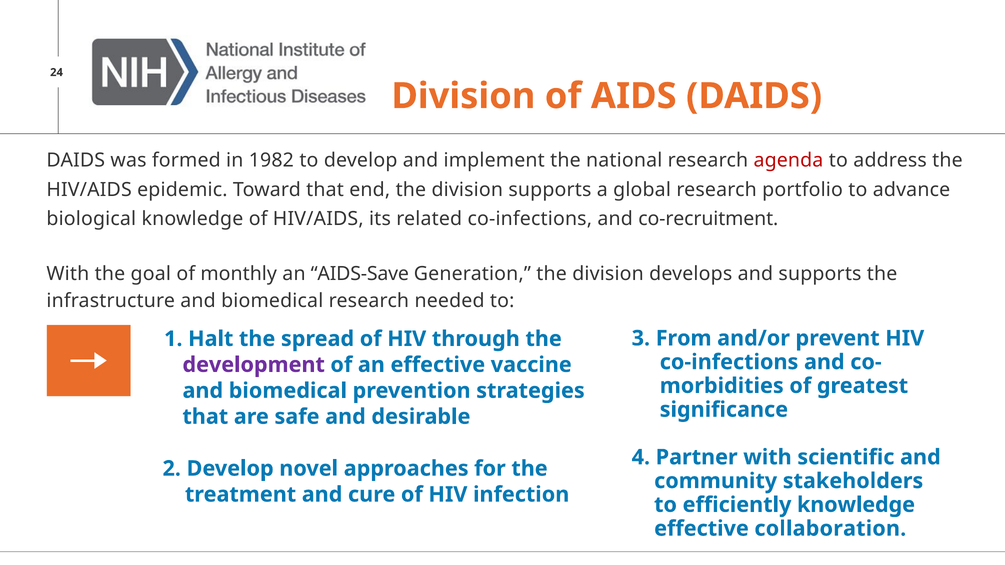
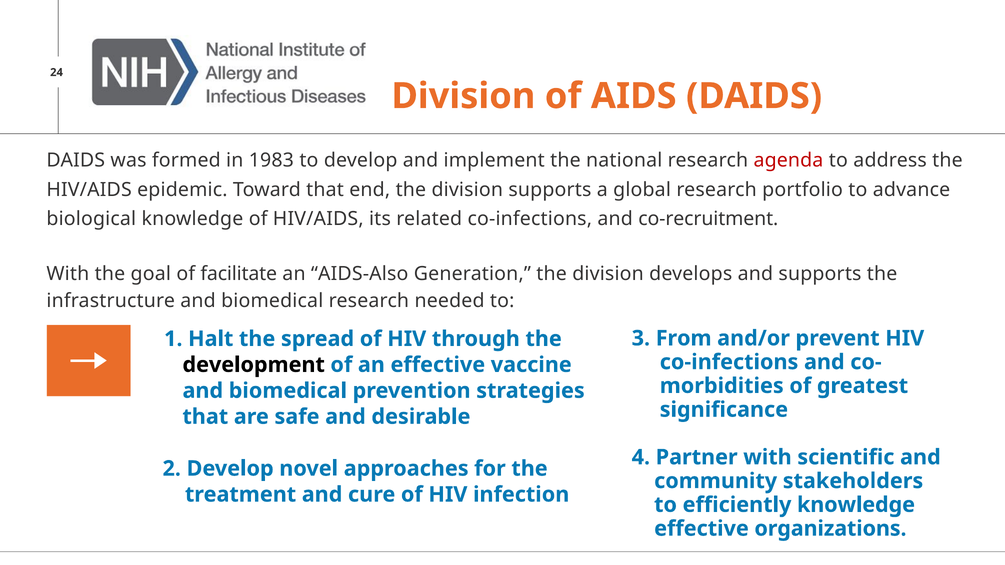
1982: 1982 -> 1983
monthly: monthly -> facilitate
AIDS-Save: AIDS-Save -> AIDS-Also
development colour: purple -> black
collaboration: collaboration -> organizations
